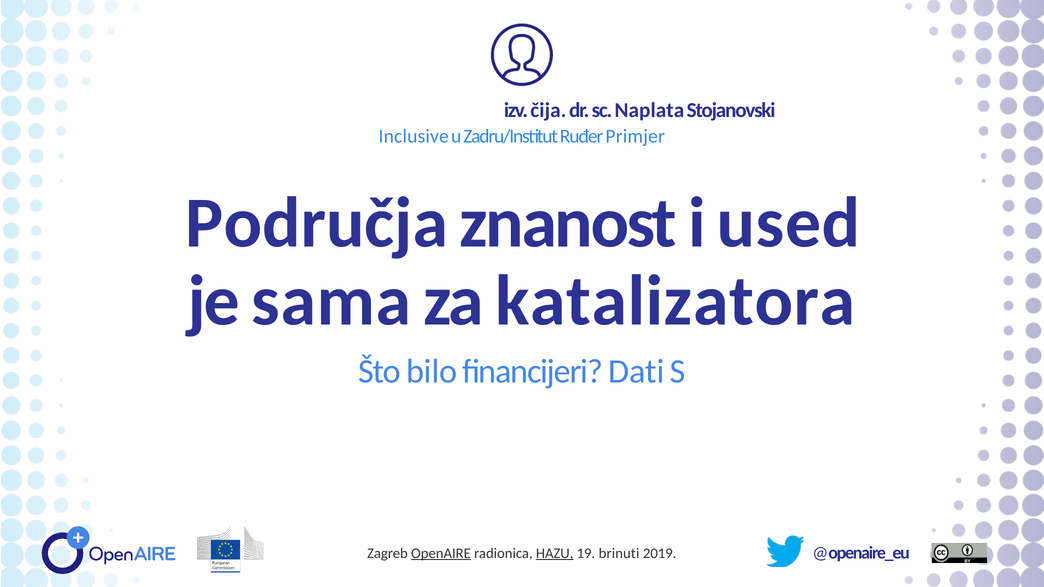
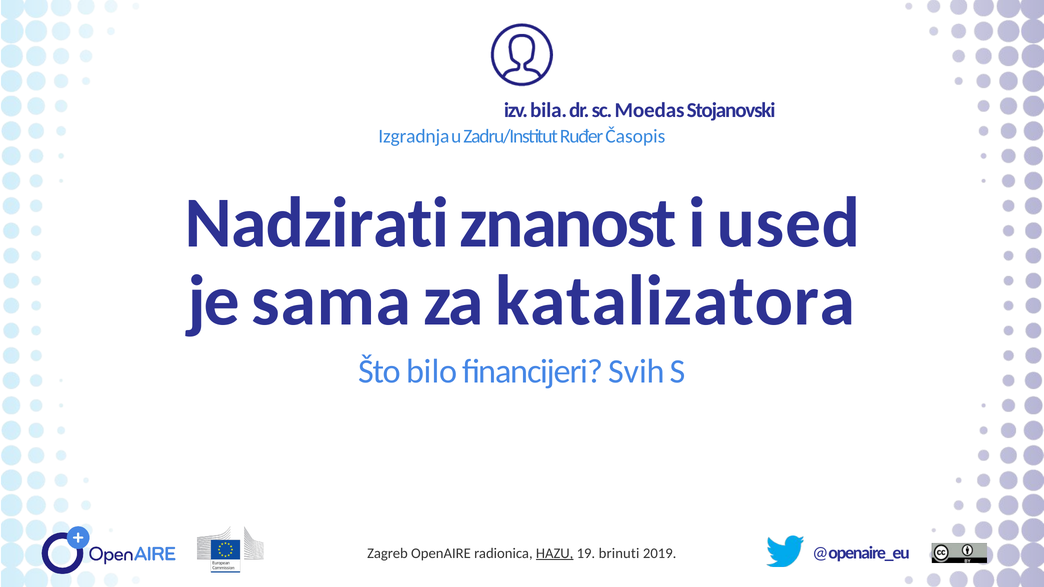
čija: čija -> bila
Naplata: Naplata -> Moedas
Inclusive: Inclusive -> Izgradnja
Primjer: Primjer -> Časopis
Područja: Područja -> Nadzirati
Dati: Dati -> Svih
OpenAIRE underline: present -> none
